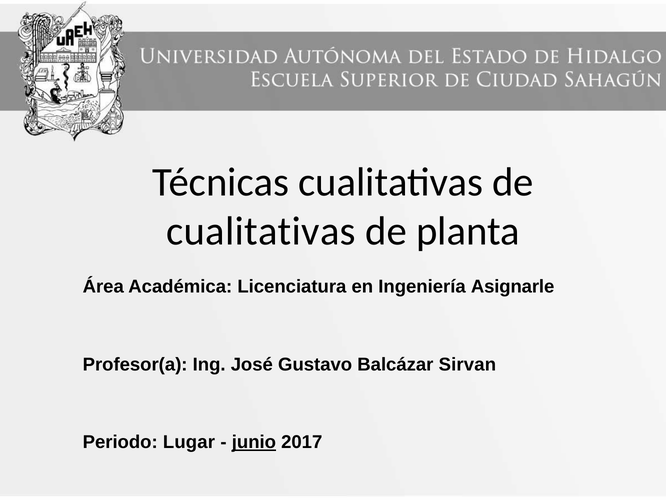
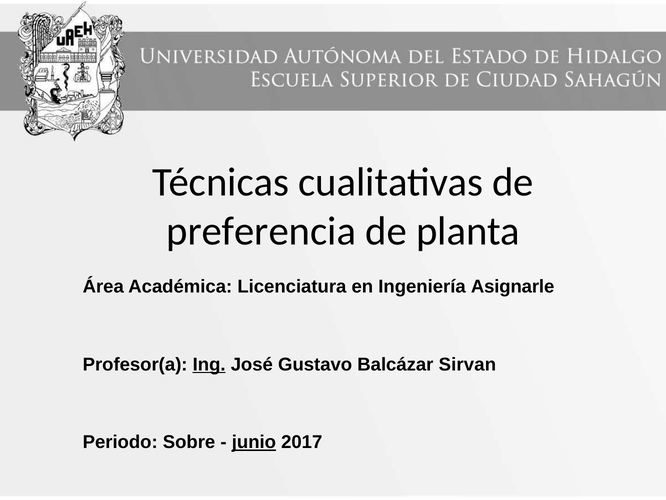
cualitativas at (261, 231): cualitativas -> preferencia
Ing underline: none -> present
Lugar: Lugar -> Sobre
